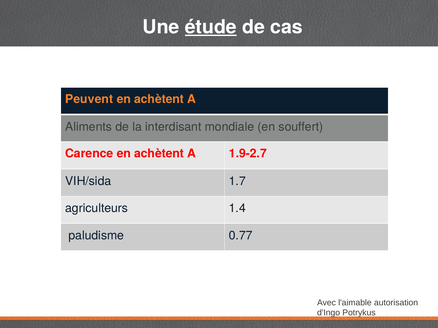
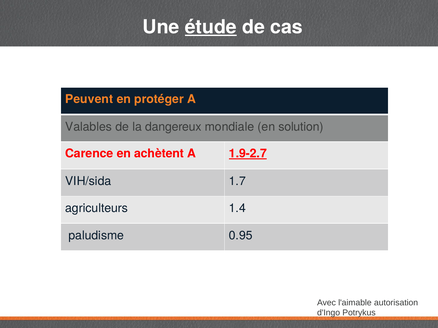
achètent at (159, 99): achètent -> protéger
Aliments: Aliments -> Valables
interdisant: interdisant -> dangereux
souffert: souffert -> solution
1.9-2.7 underline: none -> present
0.77: 0.77 -> 0.95
